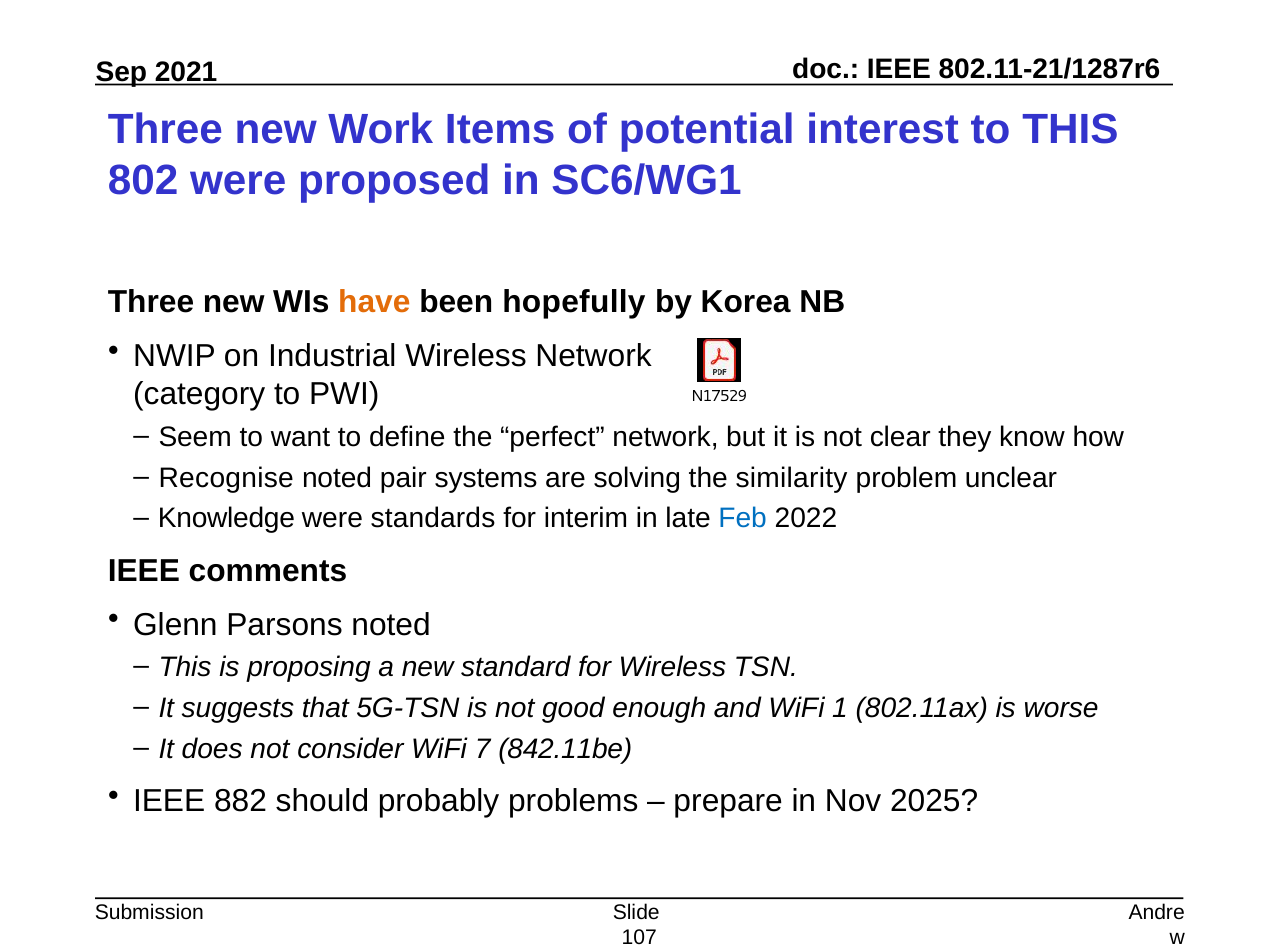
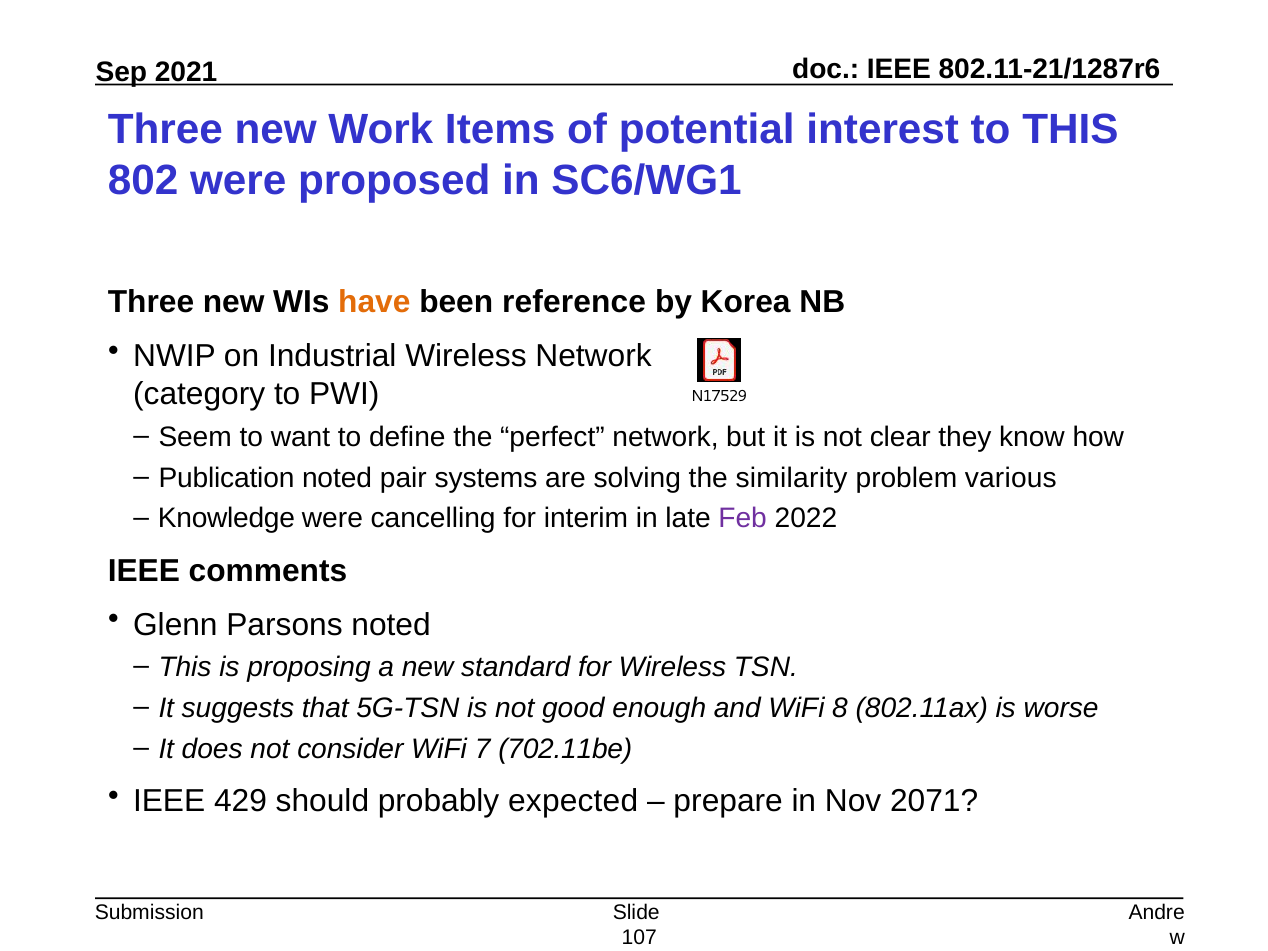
hopefully: hopefully -> reference
Recognise: Recognise -> Publication
unclear: unclear -> various
standards: standards -> cancelling
Feb colour: blue -> purple
1: 1 -> 8
842.11be: 842.11be -> 702.11be
882: 882 -> 429
problems: problems -> expected
2025: 2025 -> 2071
